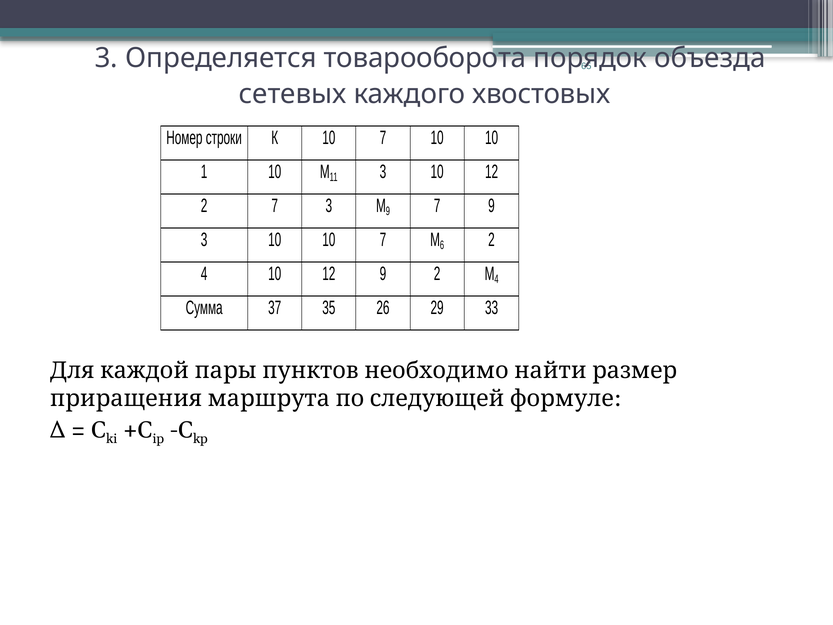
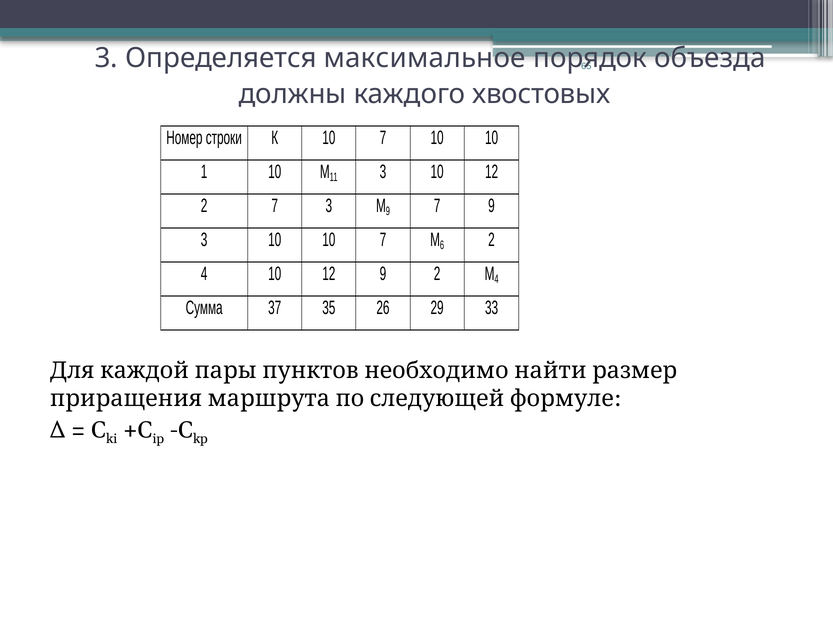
товарооборота: товарооборота -> максимальное
сетевых: сетевых -> должны
